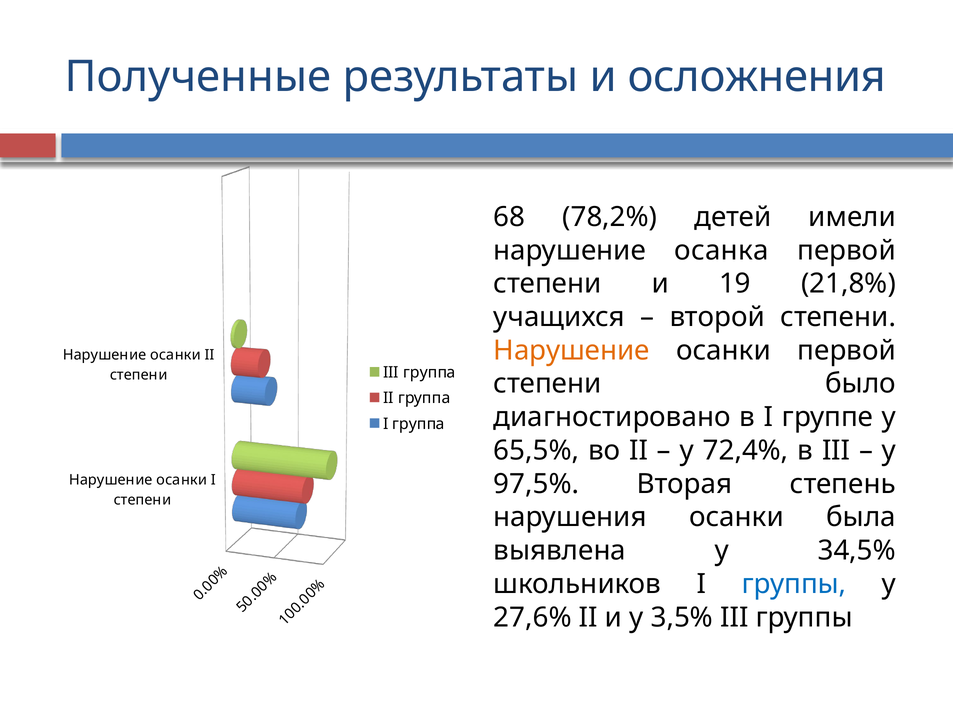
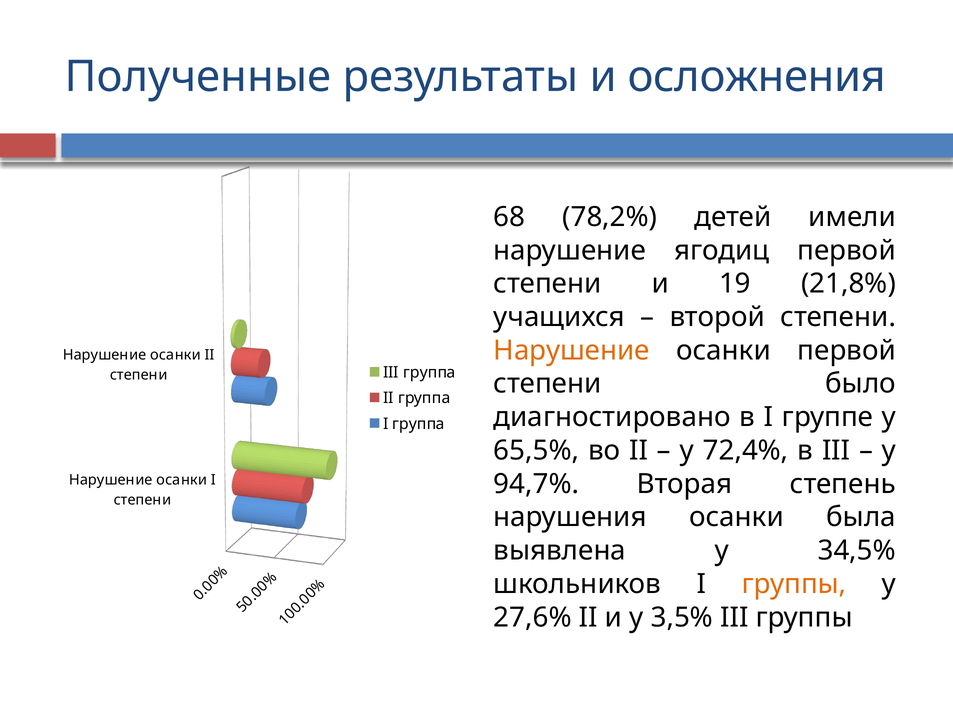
осанка: осанка -> ягодиц
97,5%: 97,5% -> 94,7%
группы at (794, 584) colour: blue -> orange
